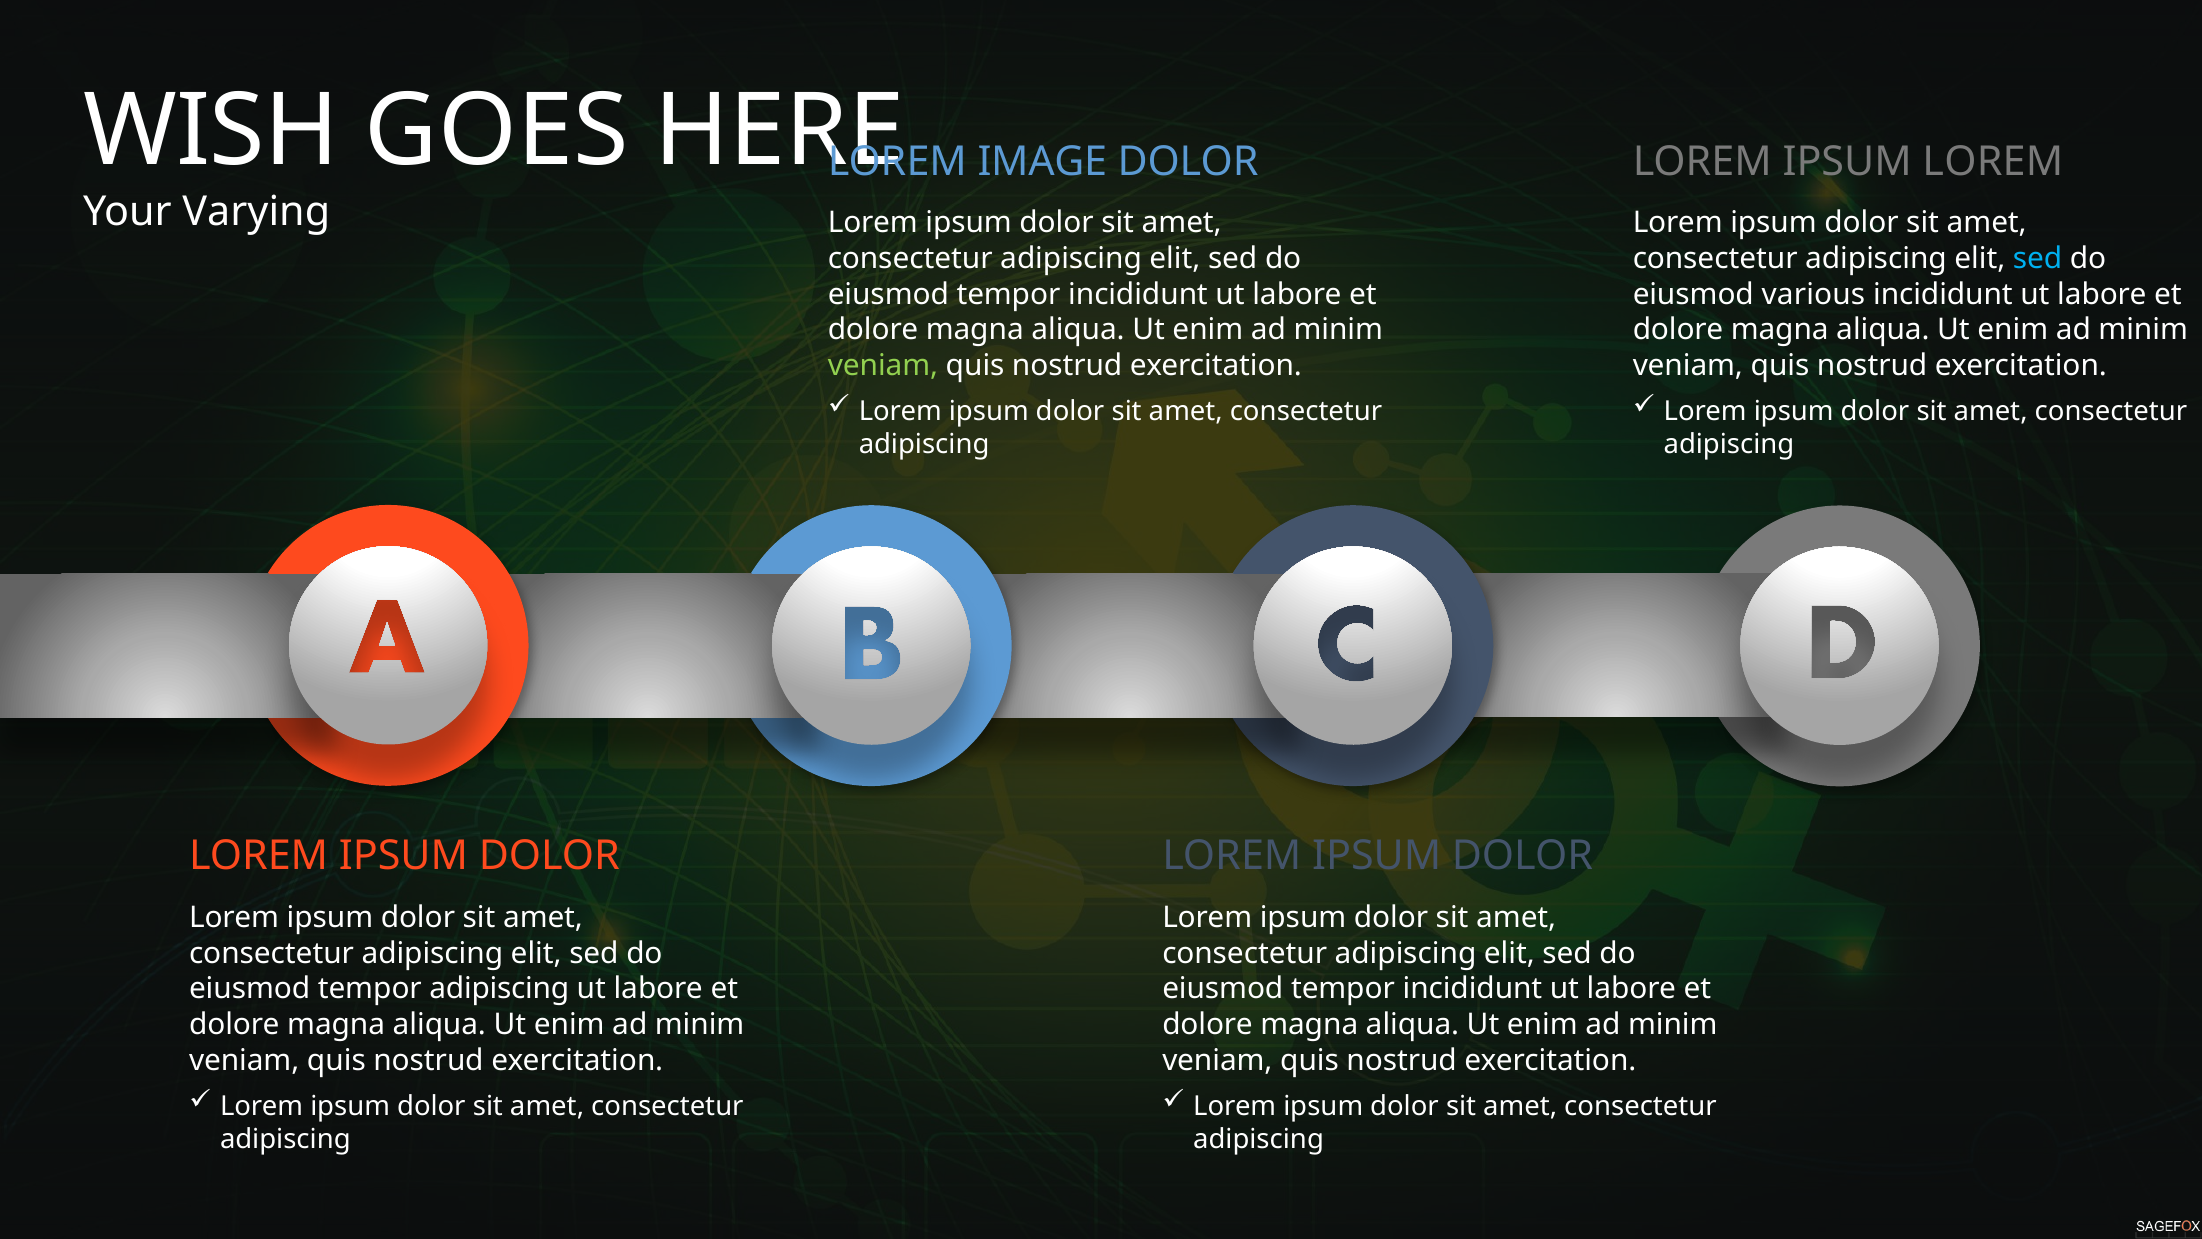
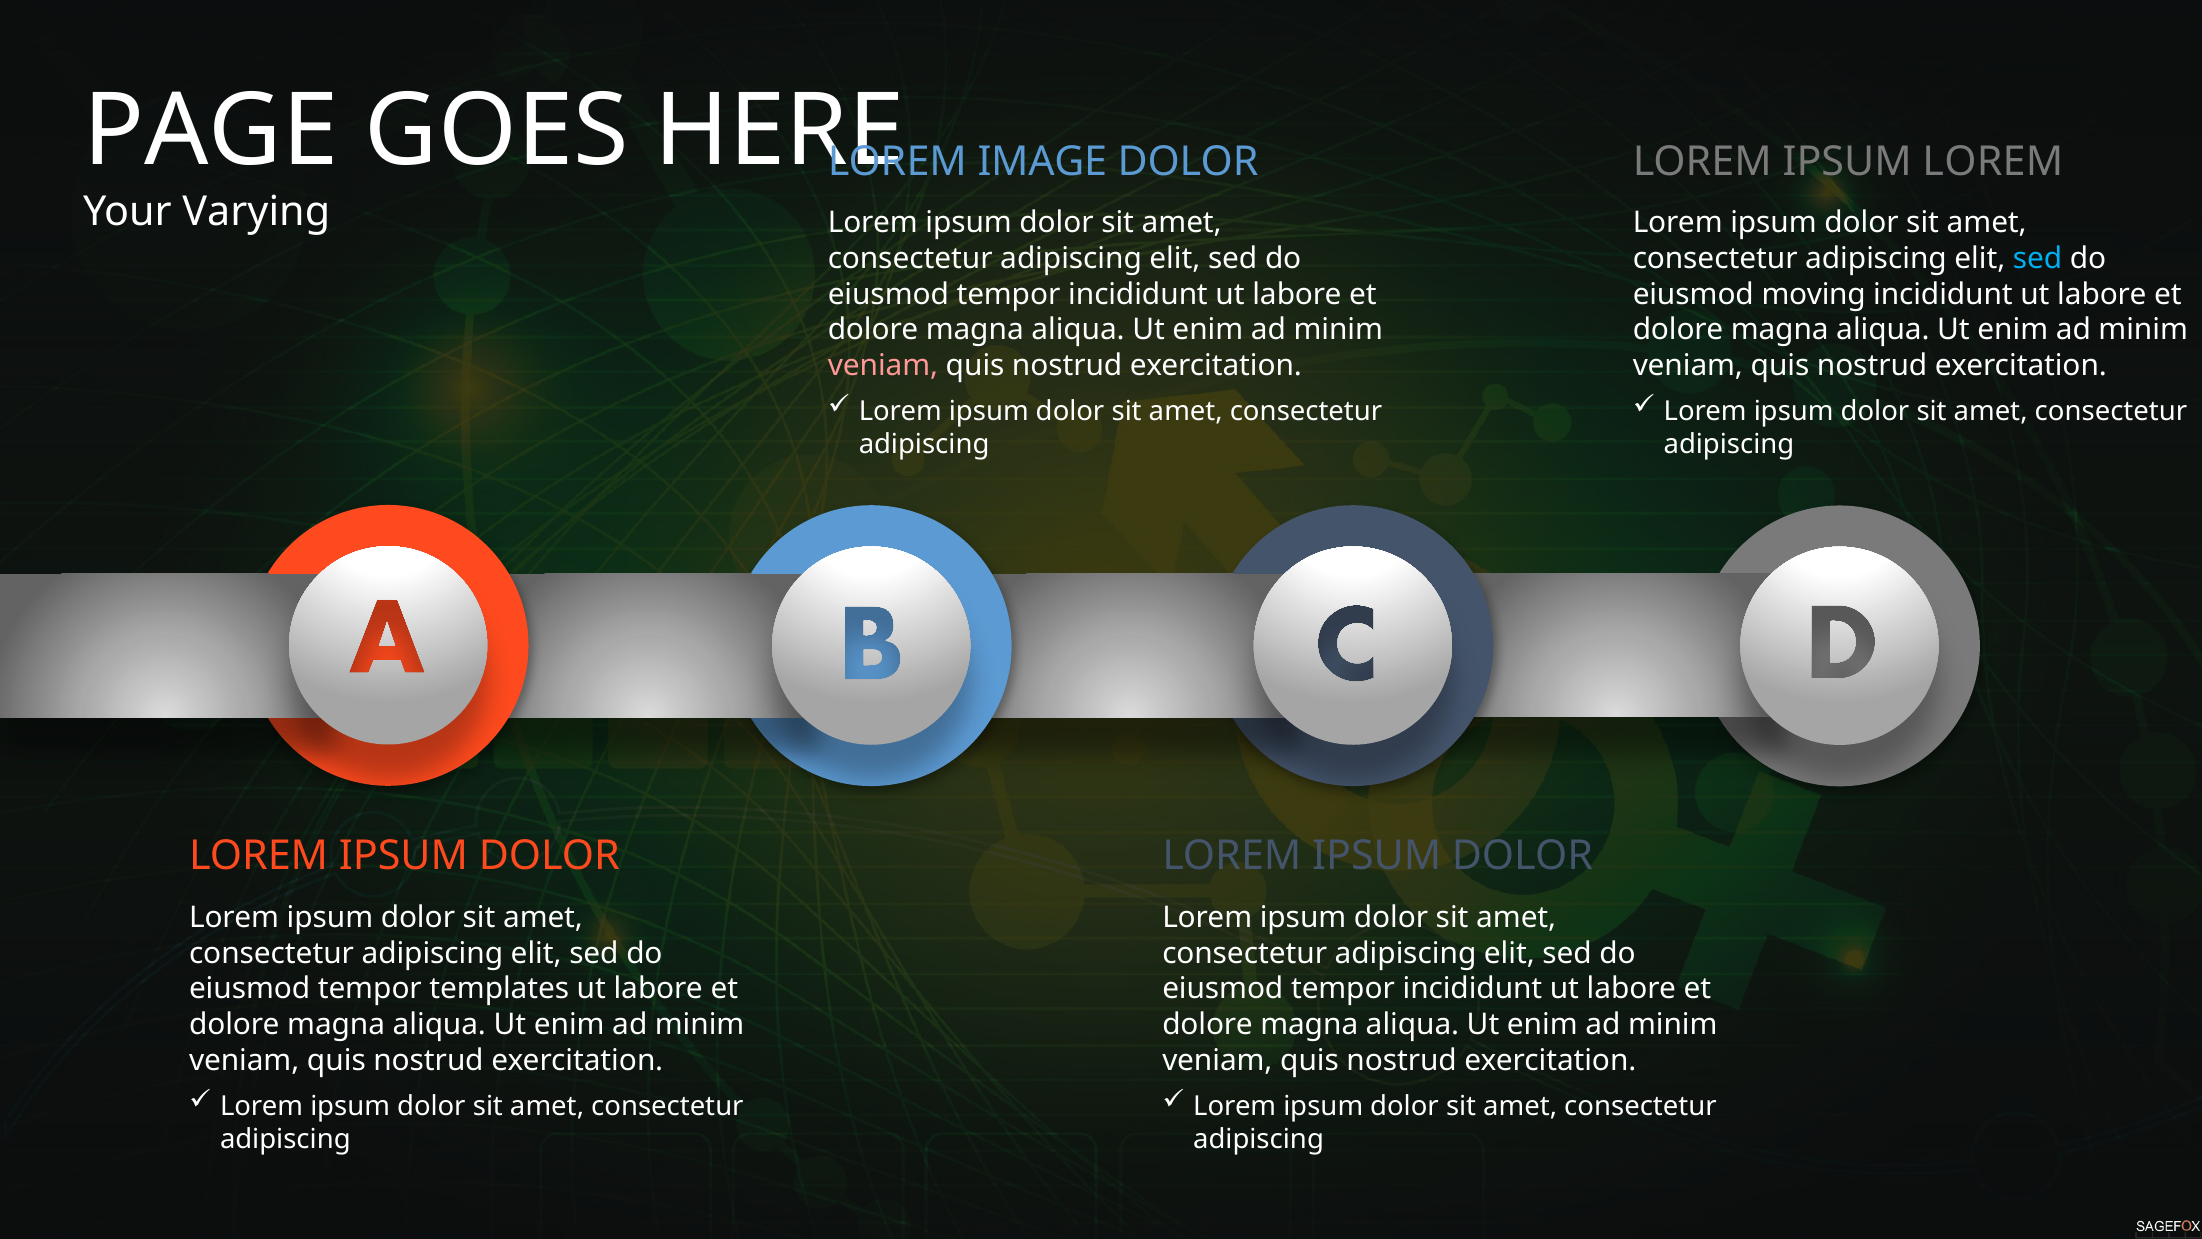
WISH: WISH -> PAGE
various: various -> moving
veniam at (883, 366) colour: light green -> pink
tempor adipiscing: adipiscing -> templates
